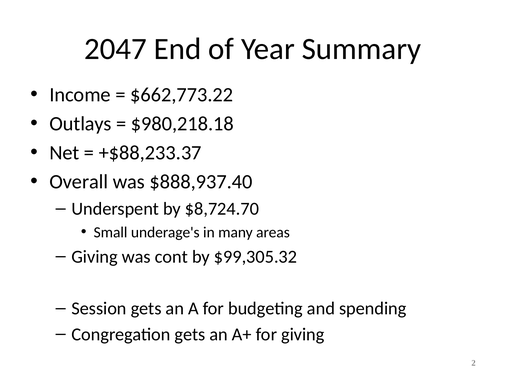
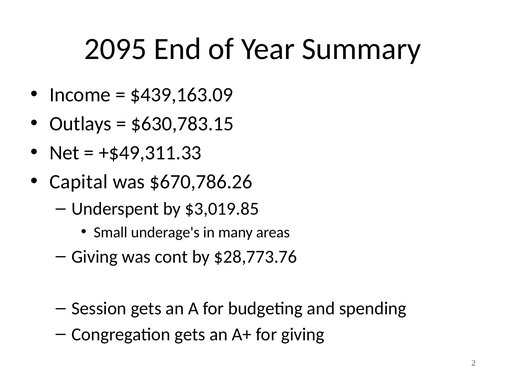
2047: 2047 -> 2095
$662,773.22: $662,773.22 -> $439,163.09
$980,218.18: $980,218.18 -> $630,783.15
+$88,233.37: +$88,233.37 -> +$49,311.33
Overall: Overall -> Capital
$888,937.40: $888,937.40 -> $670,786.26
$8,724.70: $8,724.70 -> $3,019.85
$99,305.32: $99,305.32 -> $28,773.76
